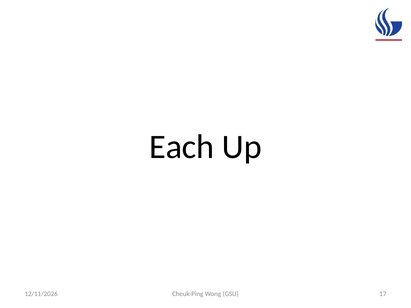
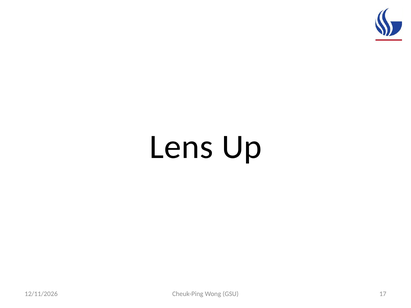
Each: Each -> Lens
